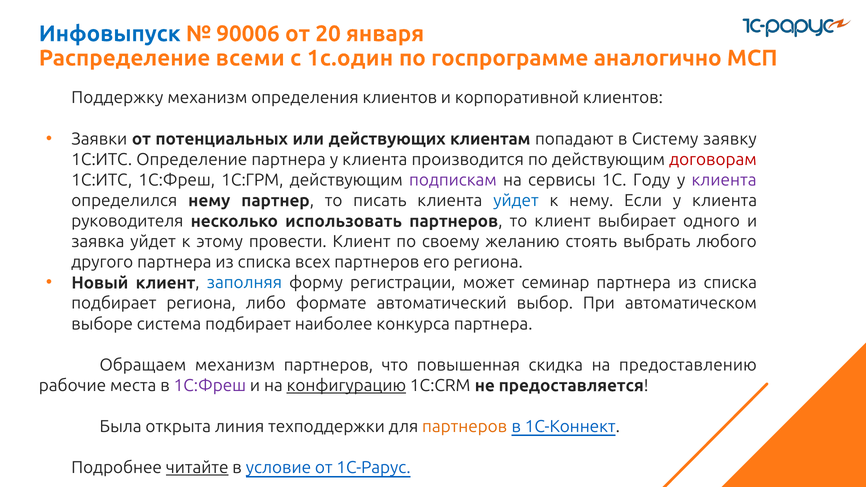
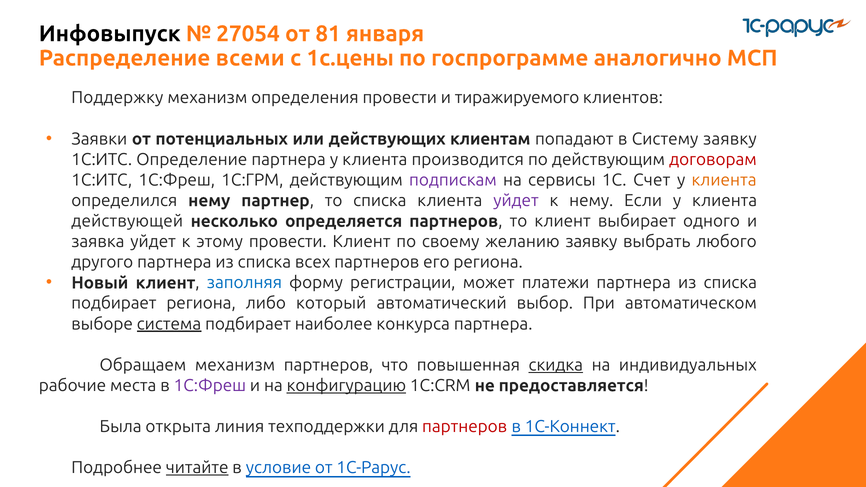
Инфовыпуск colour: blue -> black
90006: 90006 -> 27054
20: 20 -> 81
1c.один: 1c.один -> 1c.цены
определения клиентов: клиентов -> провести
корпоративной: корпоративной -> тиражируемого
Году: Году -> Счет
клиента at (724, 180) colour: purple -> orange
то писать: писать -> списка
уйдет at (516, 201) colour: blue -> purple
руководителя: руководителя -> действующей
использовать: использовать -> определяется
желанию стоять: стоять -> заявку
семинар: семинар -> платежи
формате: формате -> который
система underline: none -> present
скидка underline: none -> present
предоставлению: предоставлению -> индивидуальных
партнеров at (465, 427) colour: orange -> red
